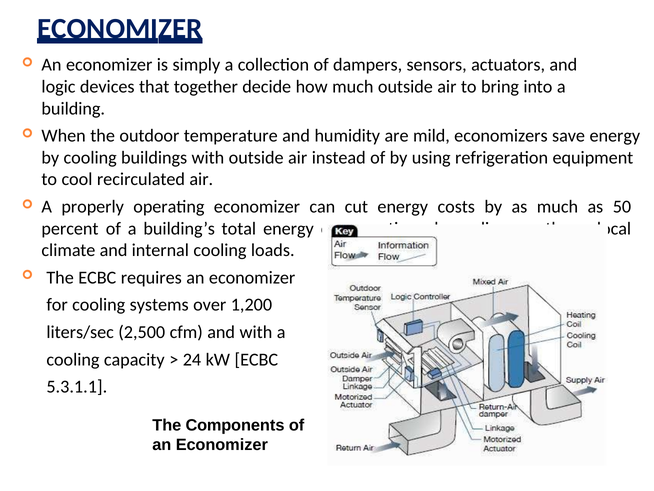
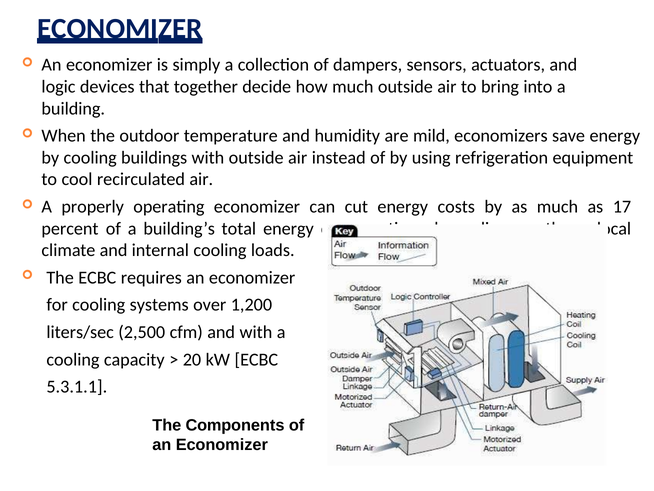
50: 50 -> 17
24: 24 -> 20
